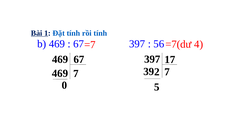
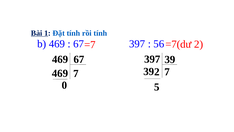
=7(dư 4: 4 -> 2
397 17: 17 -> 39
